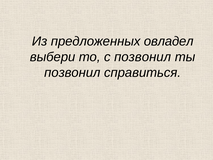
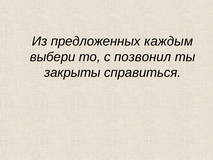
овладел: овладел -> каждым
позвонил at (72, 72): позвонил -> закрыты
